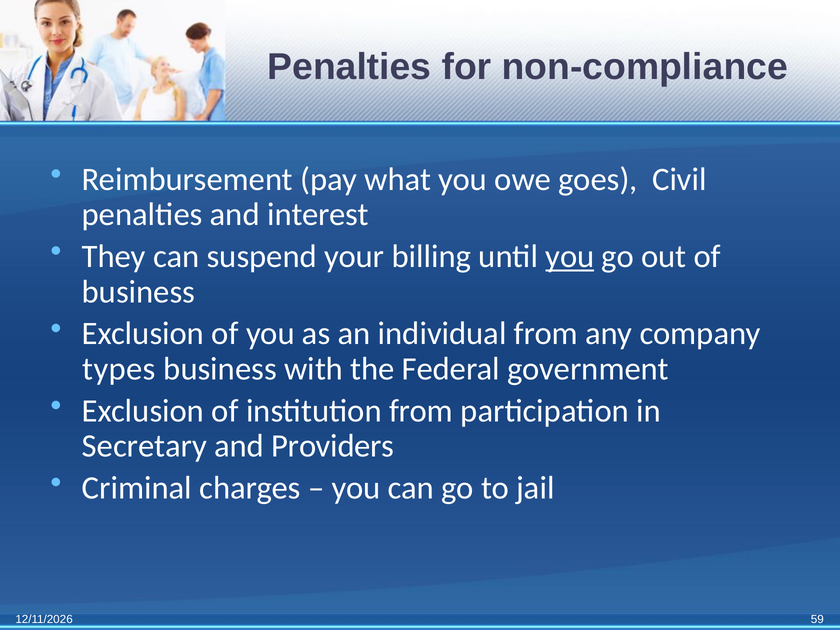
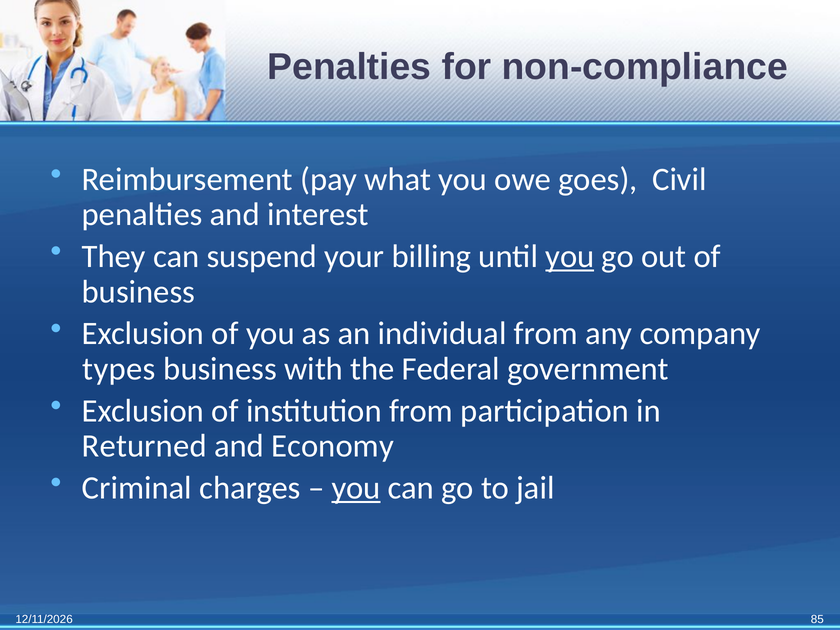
Secretary: Secretary -> Returned
Providers: Providers -> Economy
you at (356, 488) underline: none -> present
59: 59 -> 85
